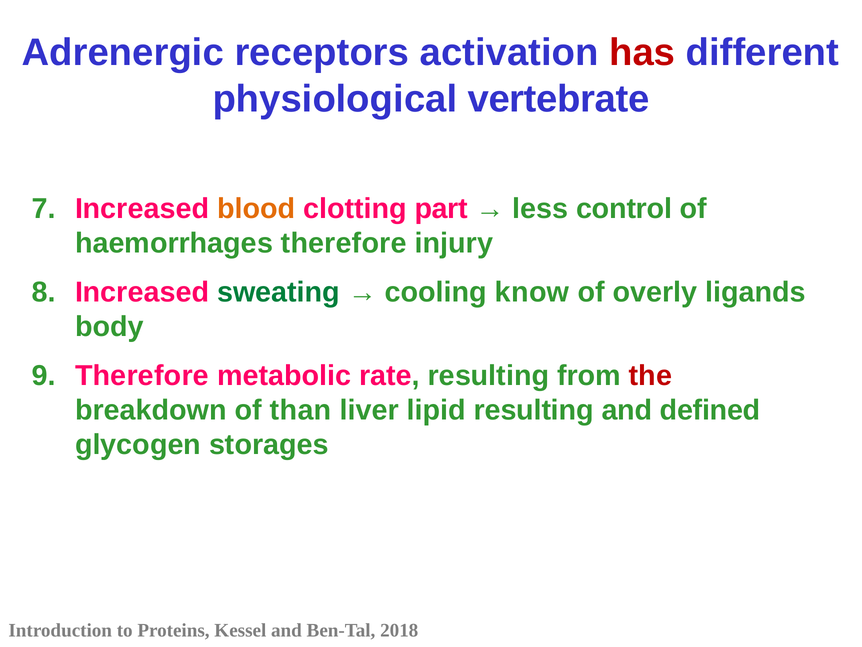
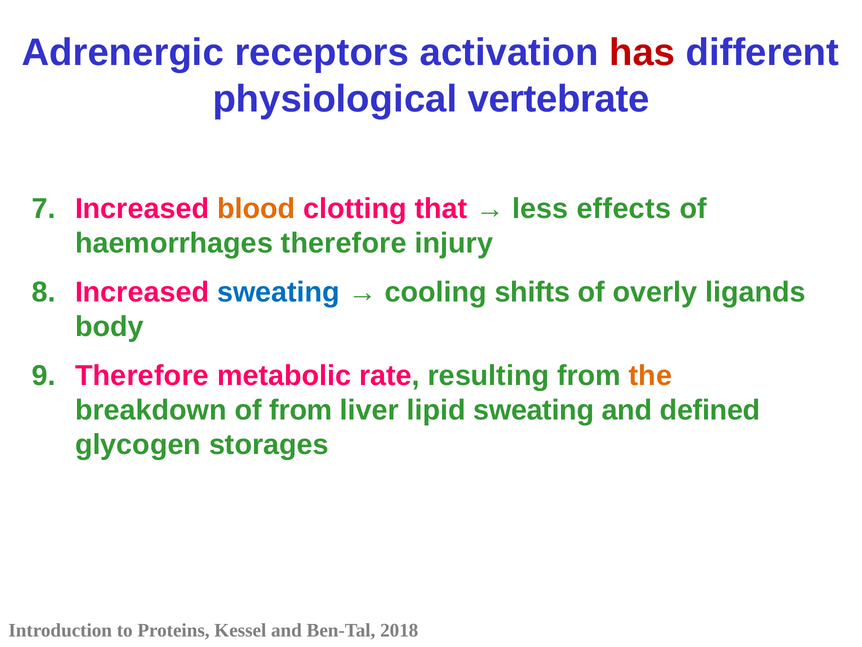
part: part -> that
control: control -> effects
sweating at (279, 292) colour: green -> blue
know: know -> shifts
the colour: red -> orange
of than: than -> from
lipid resulting: resulting -> sweating
